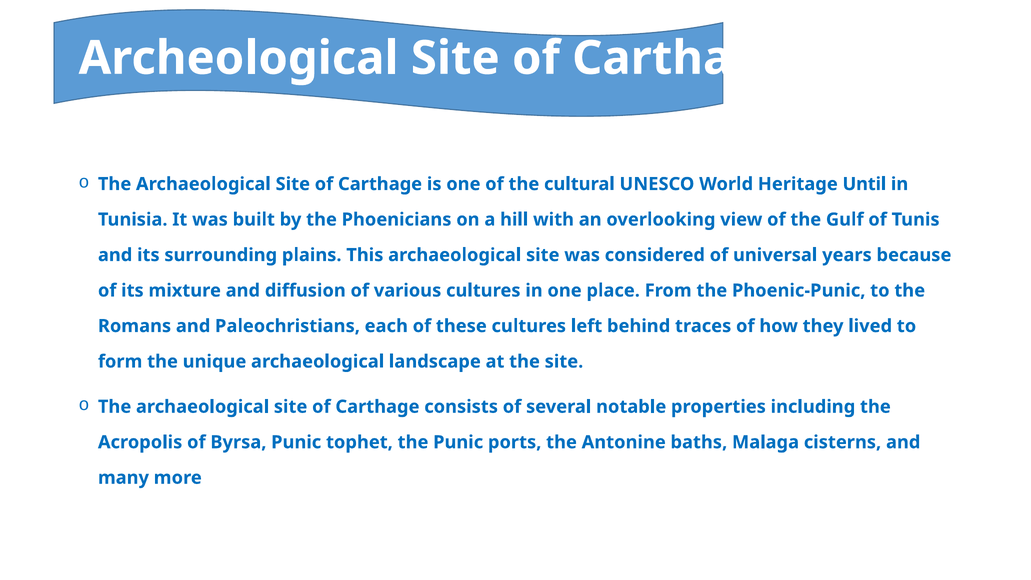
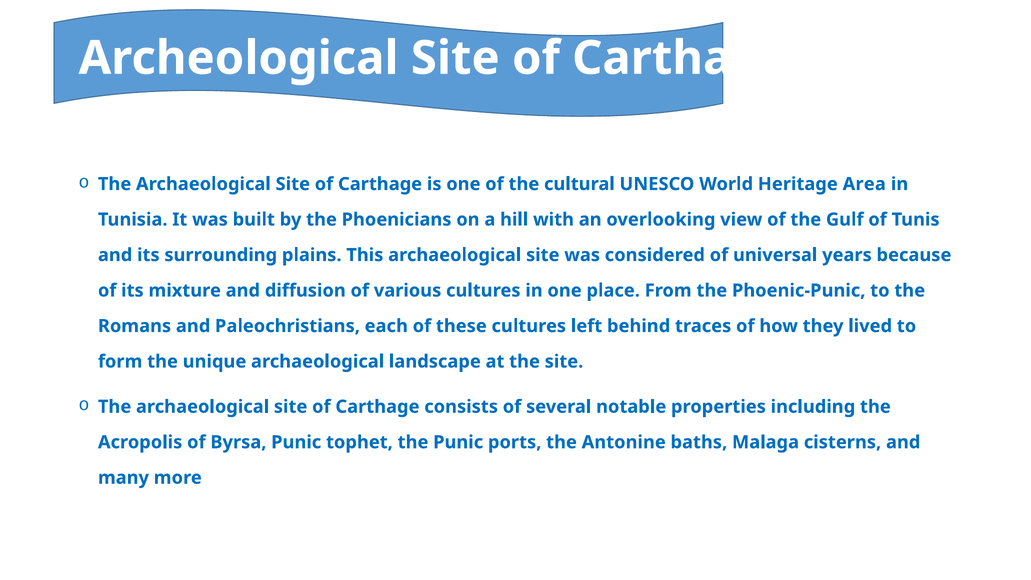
Until: Until -> Area
